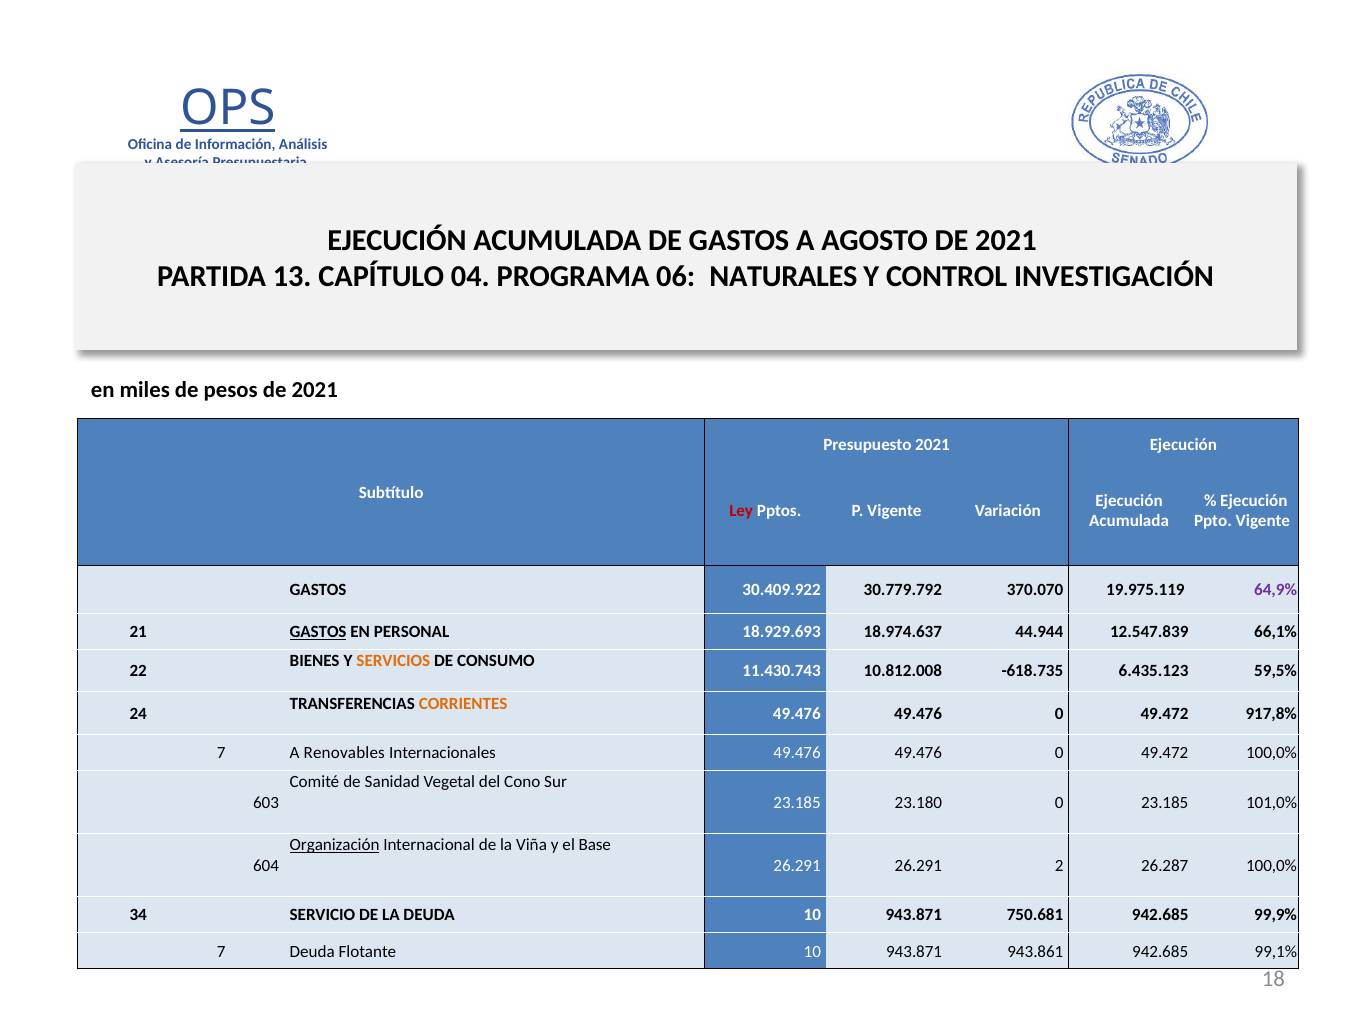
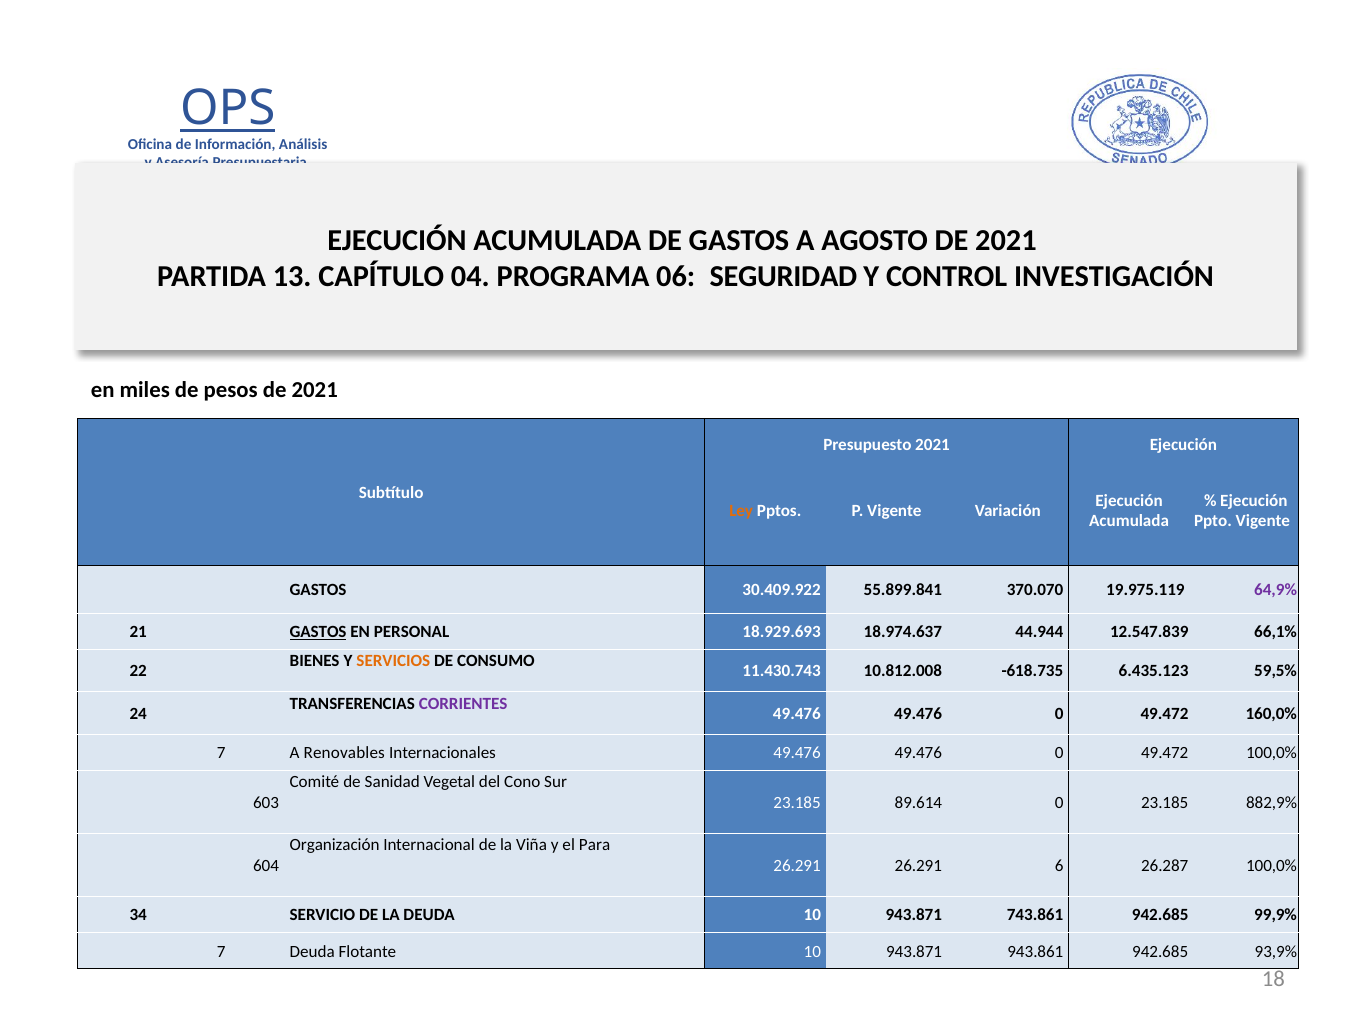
NATURALES: NATURALES -> SEGURIDAD
Ley colour: red -> orange
30.779.792: 30.779.792 -> 55.899.841
CORRIENTES colour: orange -> purple
917,8%: 917,8% -> 160,0%
23.180: 23.180 -> 89.614
101,0%: 101,0% -> 882,9%
Organización underline: present -> none
el Base: Base -> Para
2: 2 -> 6
750.681: 750.681 -> 743.861
99,1%: 99,1% -> 93,9%
